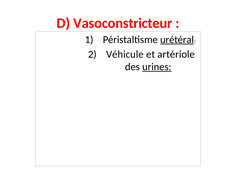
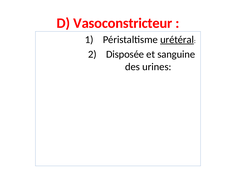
Véhicule: Véhicule -> Disposée
artériole: artériole -> sanguine
urines underline: present -> none
